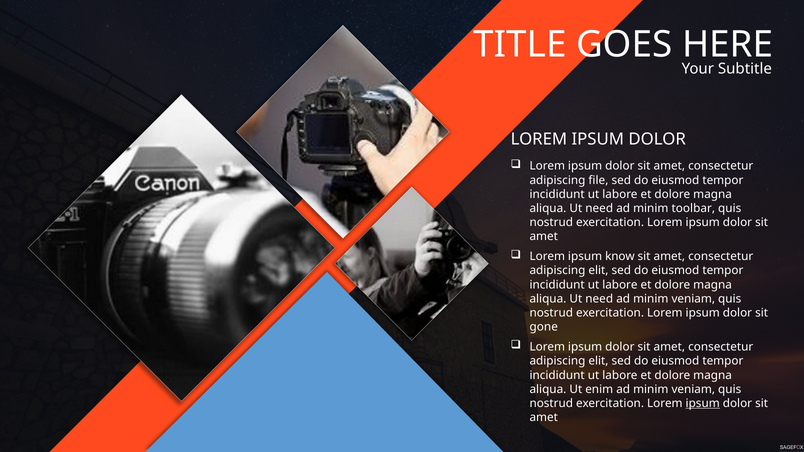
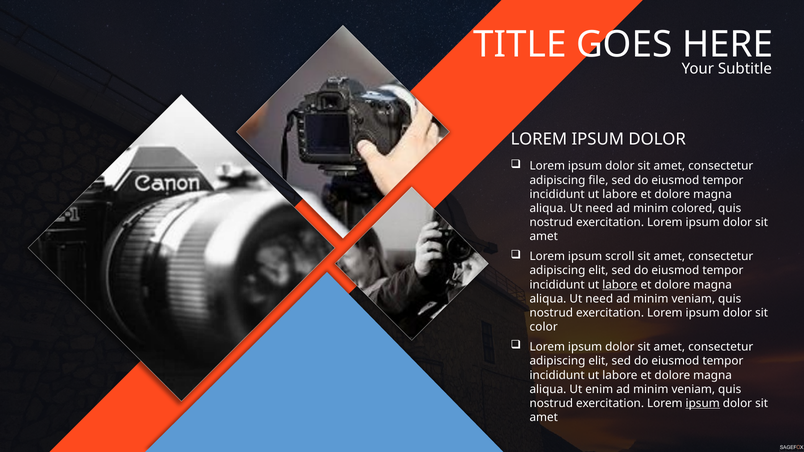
toolbar: toolbar -> colored
know: know -> scroll
labore at (620, 285) underline: none -> present
gone: gone -> color
